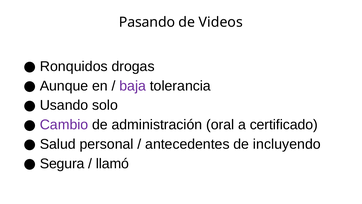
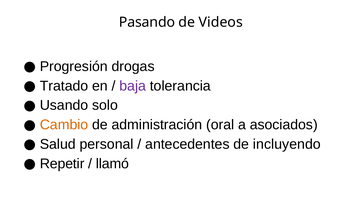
Ronquidos: Ronquidos -> Progresión
Aunque: Aunque -> Tratado
Cambio colour: purple -> orange
certificado: certificado -> asociados
Segura: Segura -> Repetir
